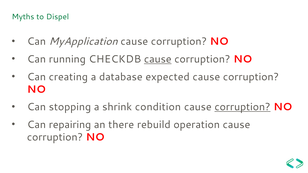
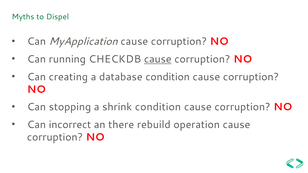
database expected: expected -> condition
corruption at (242, 107) underline: present -> none
repairing: repairing -> incorrect
